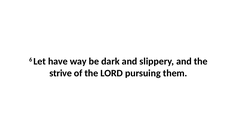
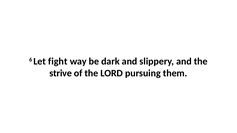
have: have -> fight
